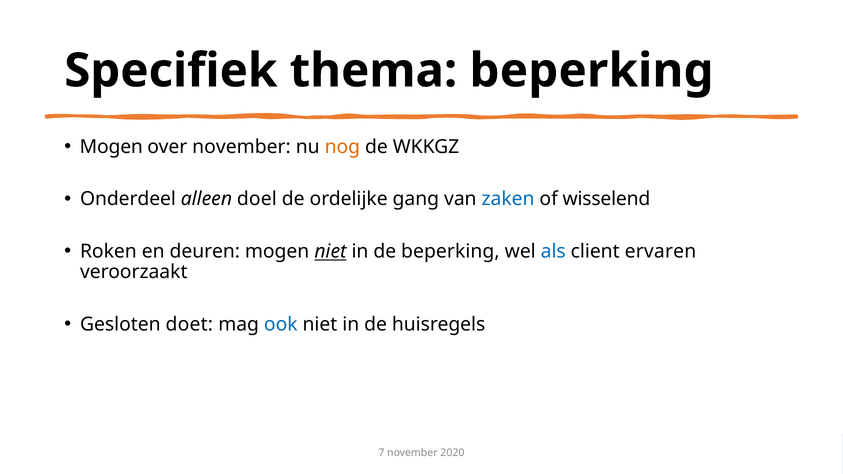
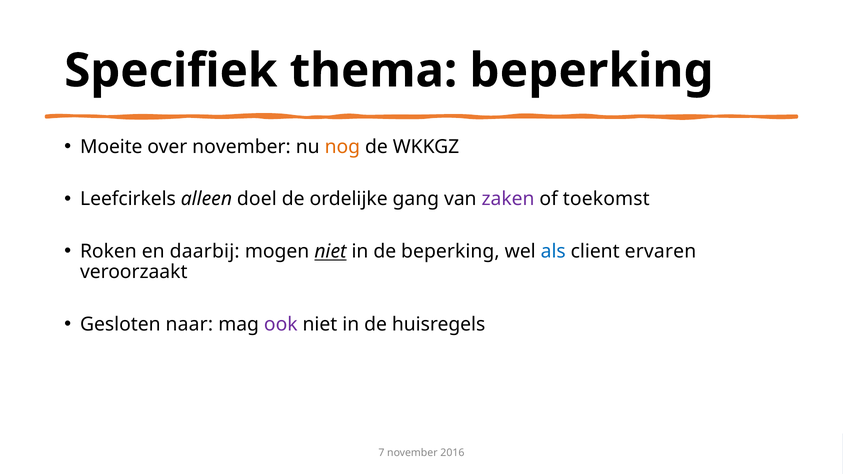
Mogen at (111, 147): Mogen -> Moeite
Onderdeel: Onderdeel -> Leefcirkels
zaken colour: blue -> purple
wisselend: wisselend -> toekomst
deuren: deuren -> daarbij
doet: doet -> naar
ook colour: blue -> purple
2020: 2020 -> 2016
